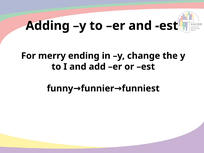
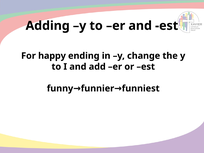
merry: merry -> happy
